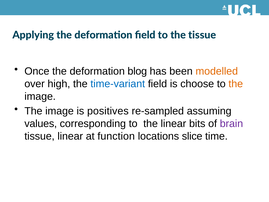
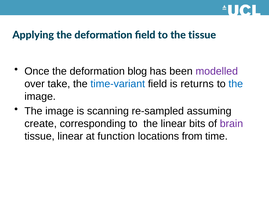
modelled colour: orange -> purple
high: high -> take
choose: choose -> returns
the at (236, 84) colour: orange -> blue
positives: positives -> scanning
values: values -> create
slice: slice -> from
